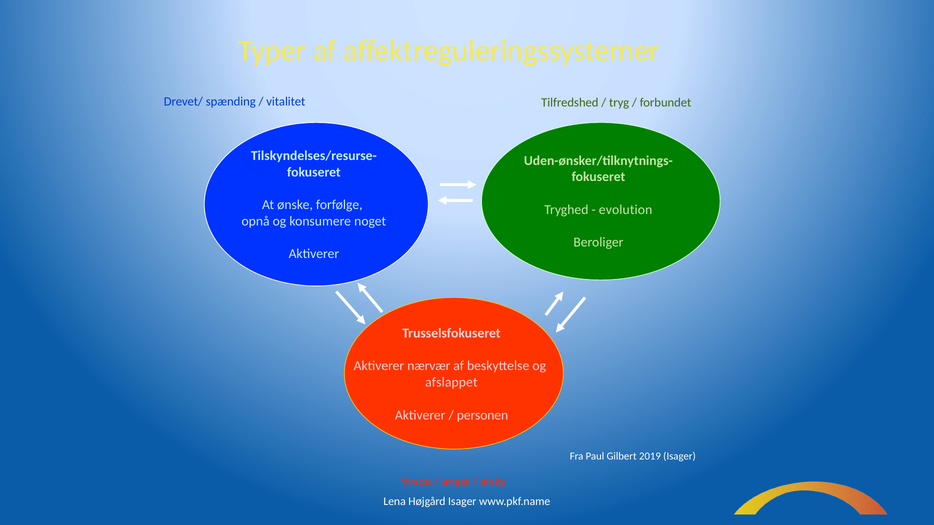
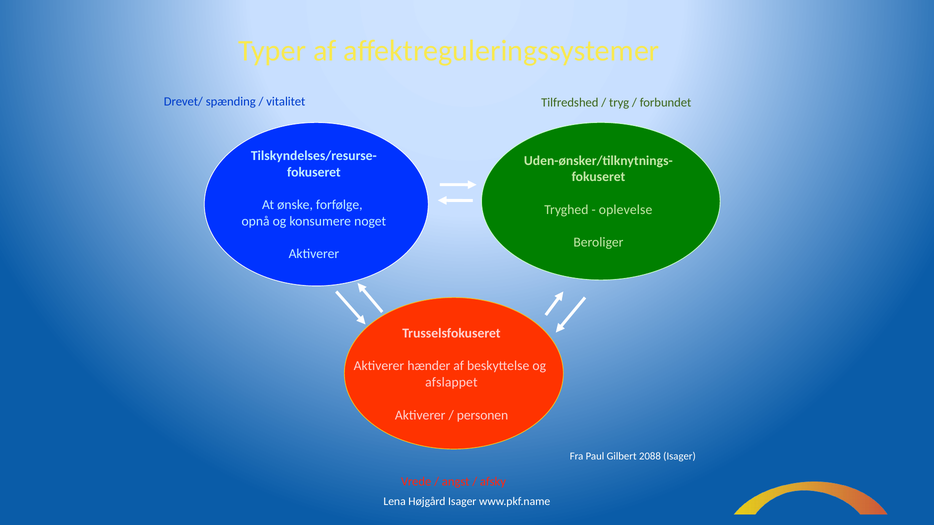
evolution: evolution -> oplevelse
nærvær: nærvær -> hænder
2019: 2019 -> 2088
